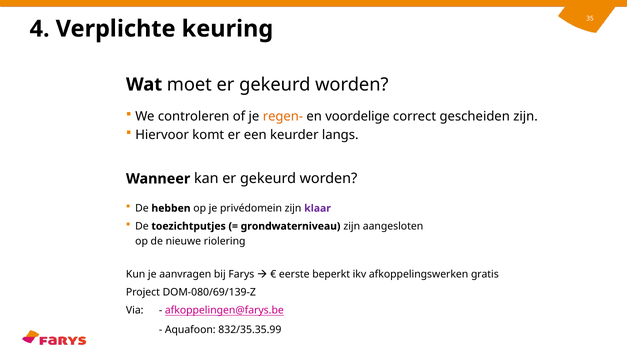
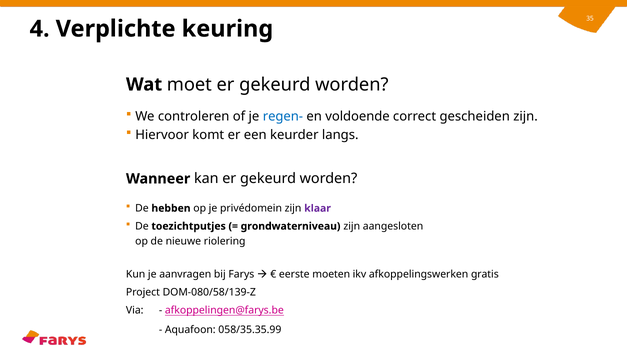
regen- colour: orange -> blue
voordelige: voordelige -> voldoende
beperkt: beperkt -> moeten
DOM-080/69/139-Z: DOM-080/69/139-Z -> DOM-080/58/139-Z
832/35.35.99: 832/35.35.99 -> 058/35.35.99
